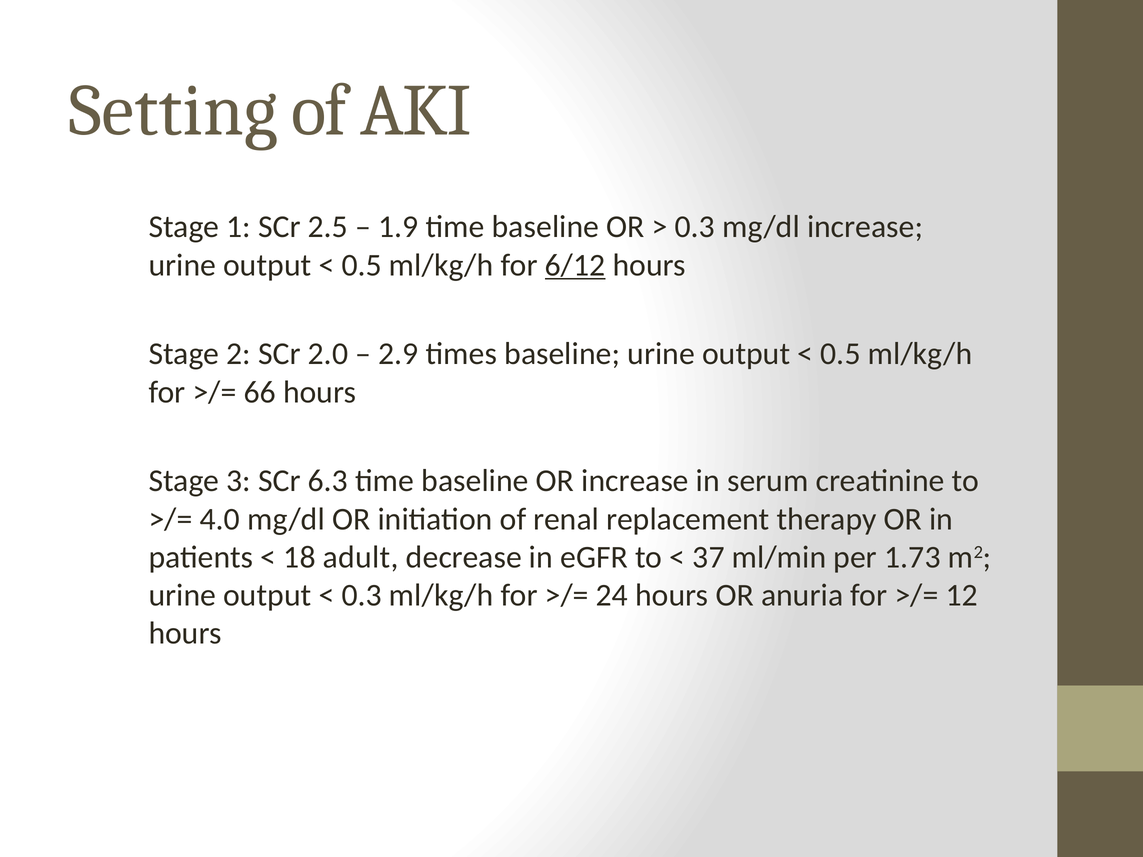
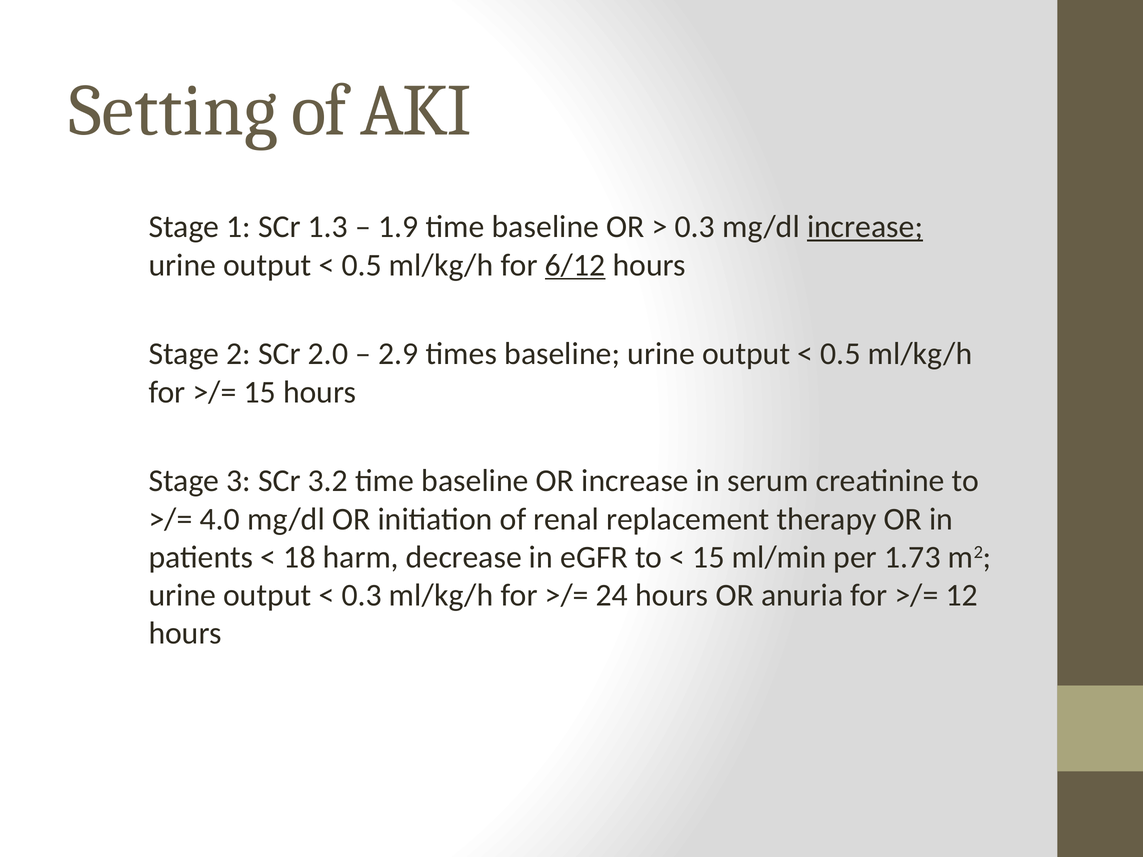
2.5: 2.5 -> 1.3
increase at (865, 227) underline: none -> present
66 at (260, 392): 66 -> 15
6.3: 6.3 -> 3.2
adult: adult -> harm
37 at (709, 557): 37 -> 15
